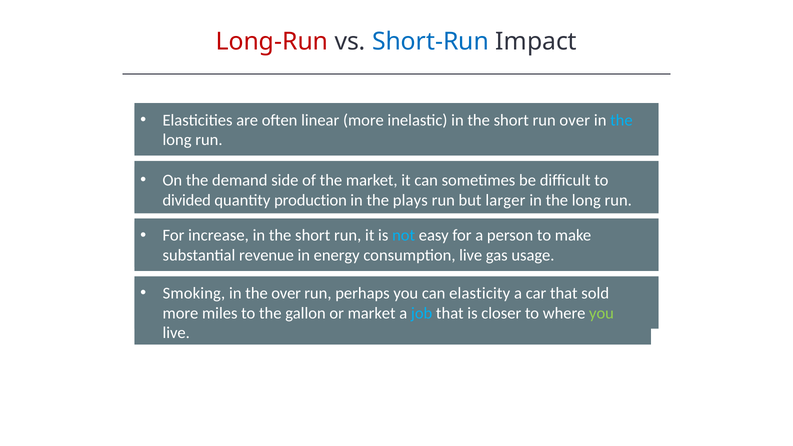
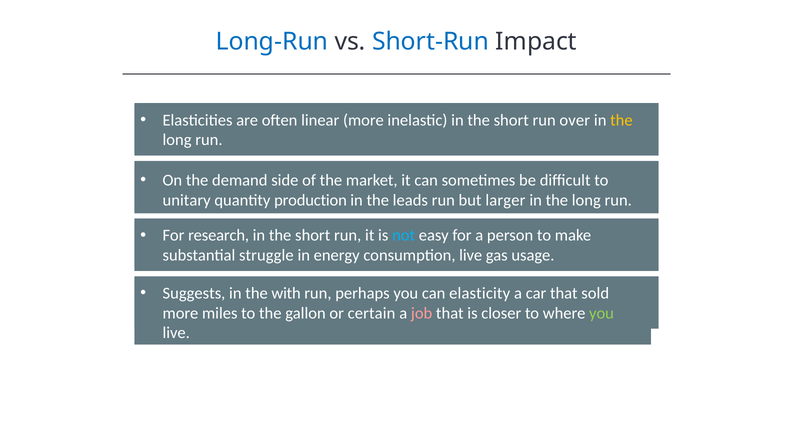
Long-Run colour: red -> blue
the at (621, 120) colour: light blue -> yellow
divided: divided -> unitary
plays: plays -> leads
increase: increase -> research
revenue: revenue -> struggle
Smoking: Smoking -> Suggests
the over: over -> with
or market: market -> certain
job colour: light blue -> pink
